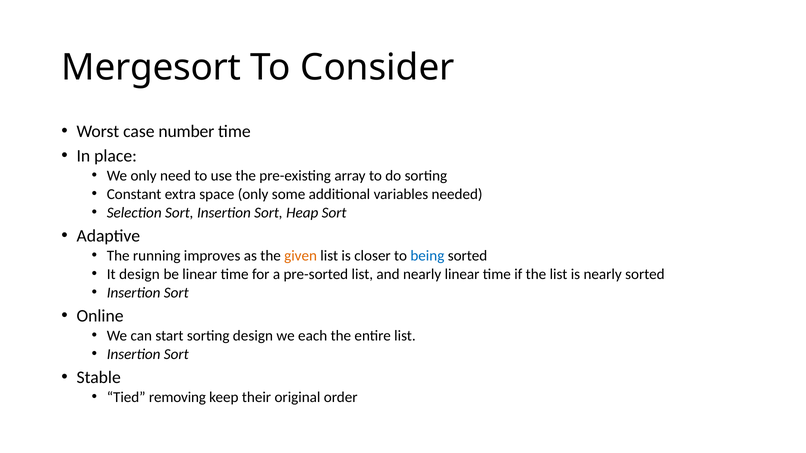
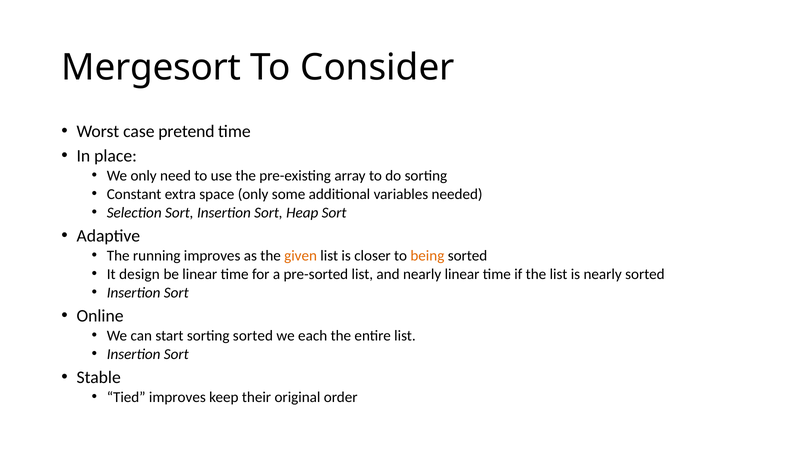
number: number -> pretend
being colour: blue -> orange
sorting design: design -> sorted
Tied removing: removing -> improves
